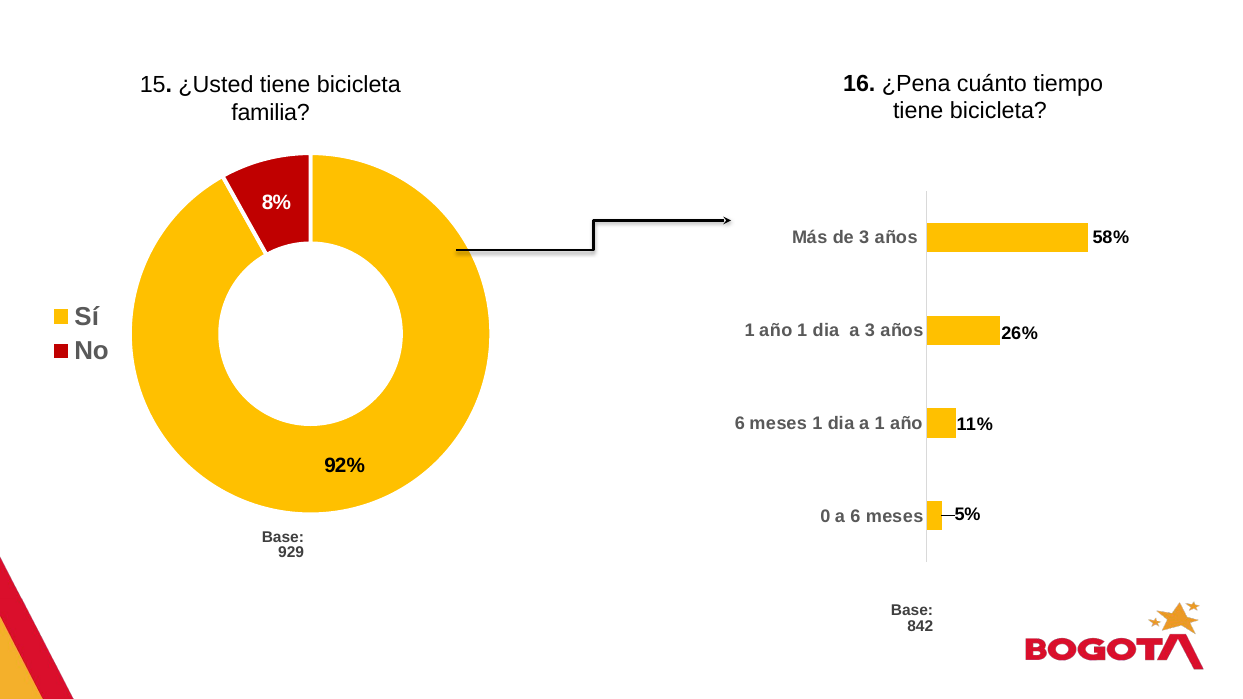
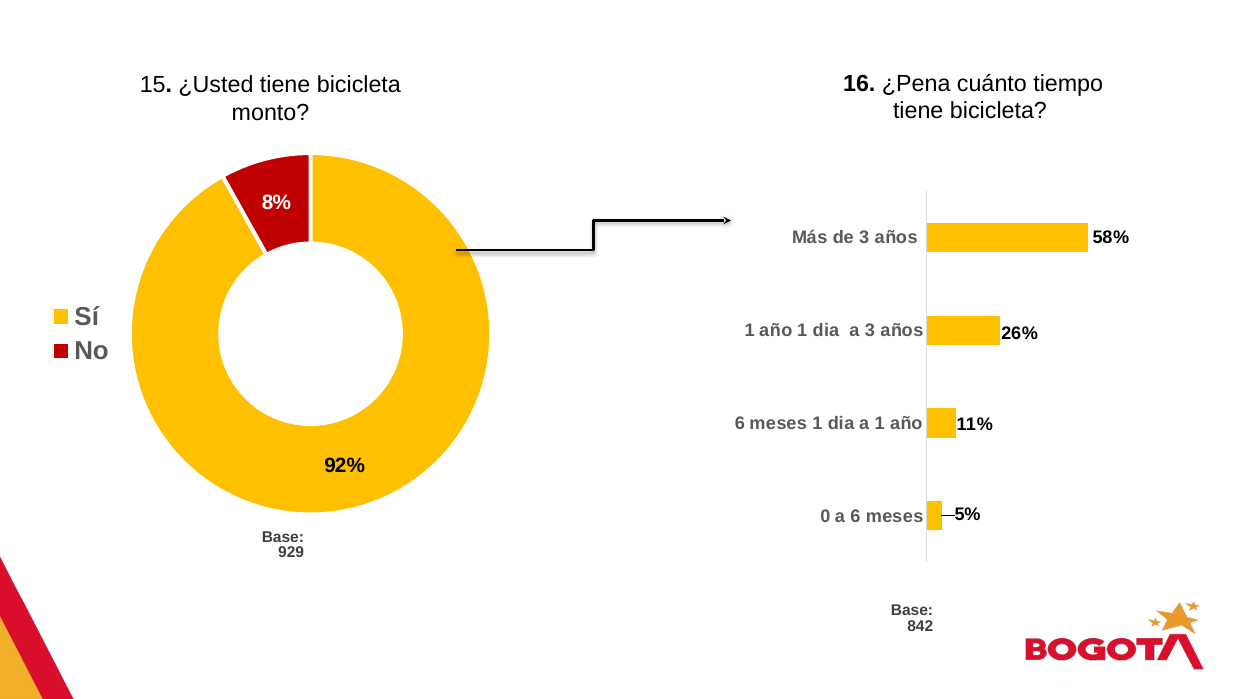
familia: familia -> monto
